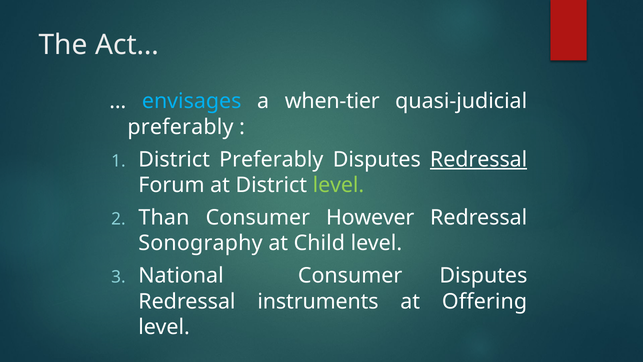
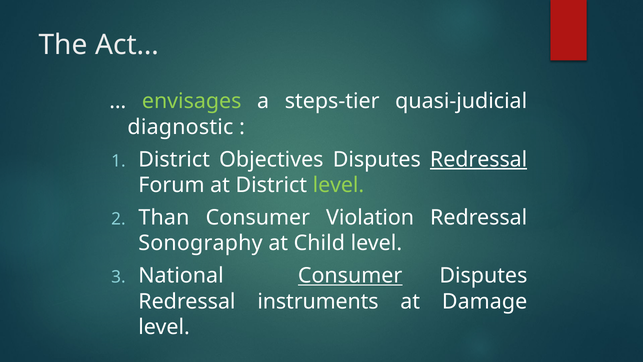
envisages colour: light blue -> light green
when-tier: when-tier -> steps-tier
preferably at (180, 127): preferably -> diagnostic
District Preferably: Preferably -> Objectives
However: However -> Violation
Consumer at (350, 276) underline: none -> present
Offering: Offering -> Damage
